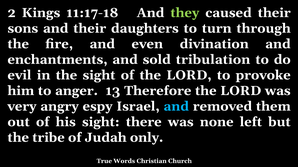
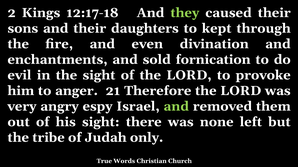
11:17-18: 11:17-18 -> 12:17-18
turn: turn -> kept
tribulation: tribulation -> fornication
13: 13 -> 21
and at (176, 107) colour: light blue -> light green
